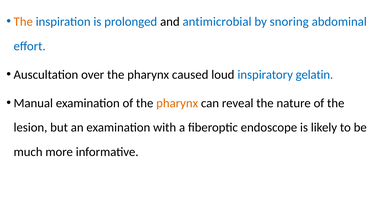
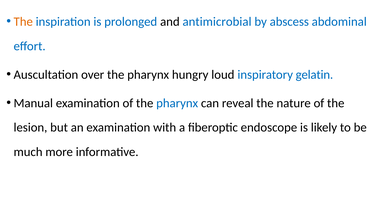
snoring: snoring -> abscess
caused: caused -> hungry
pharynx at (177, 103) colour: orange -> blue
